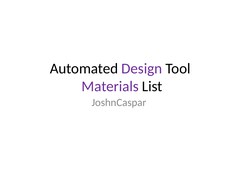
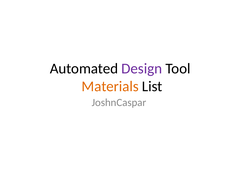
Materials colour: purple -> orange
